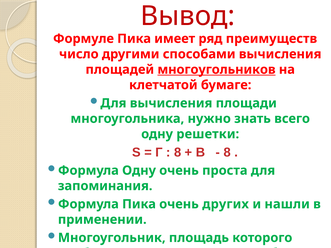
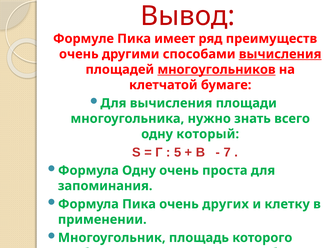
число at (79, 54): число -> очень
вычисления at (280, 54) underline: none -> present
решетки: решетки -> который
8 at (178, 152): 8 -> 5
8 at (227, 152): 8 -> 7
нашли: нашли -> клетку
